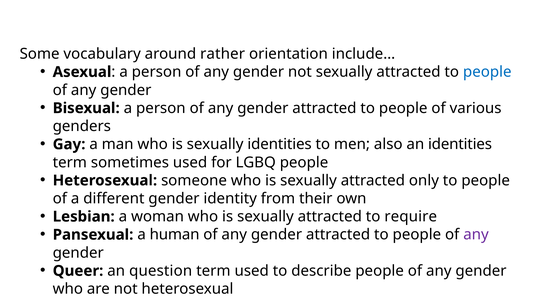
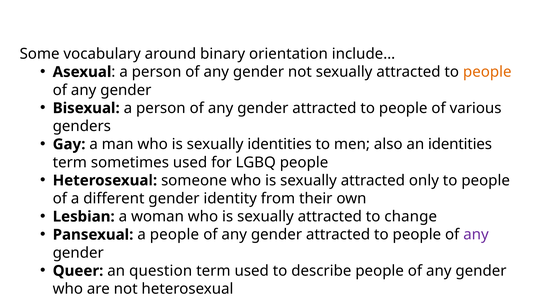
rather: rather -> binary
people at (487, 72) colour: blue -> orange
require: require -> change
a human: human -> people
